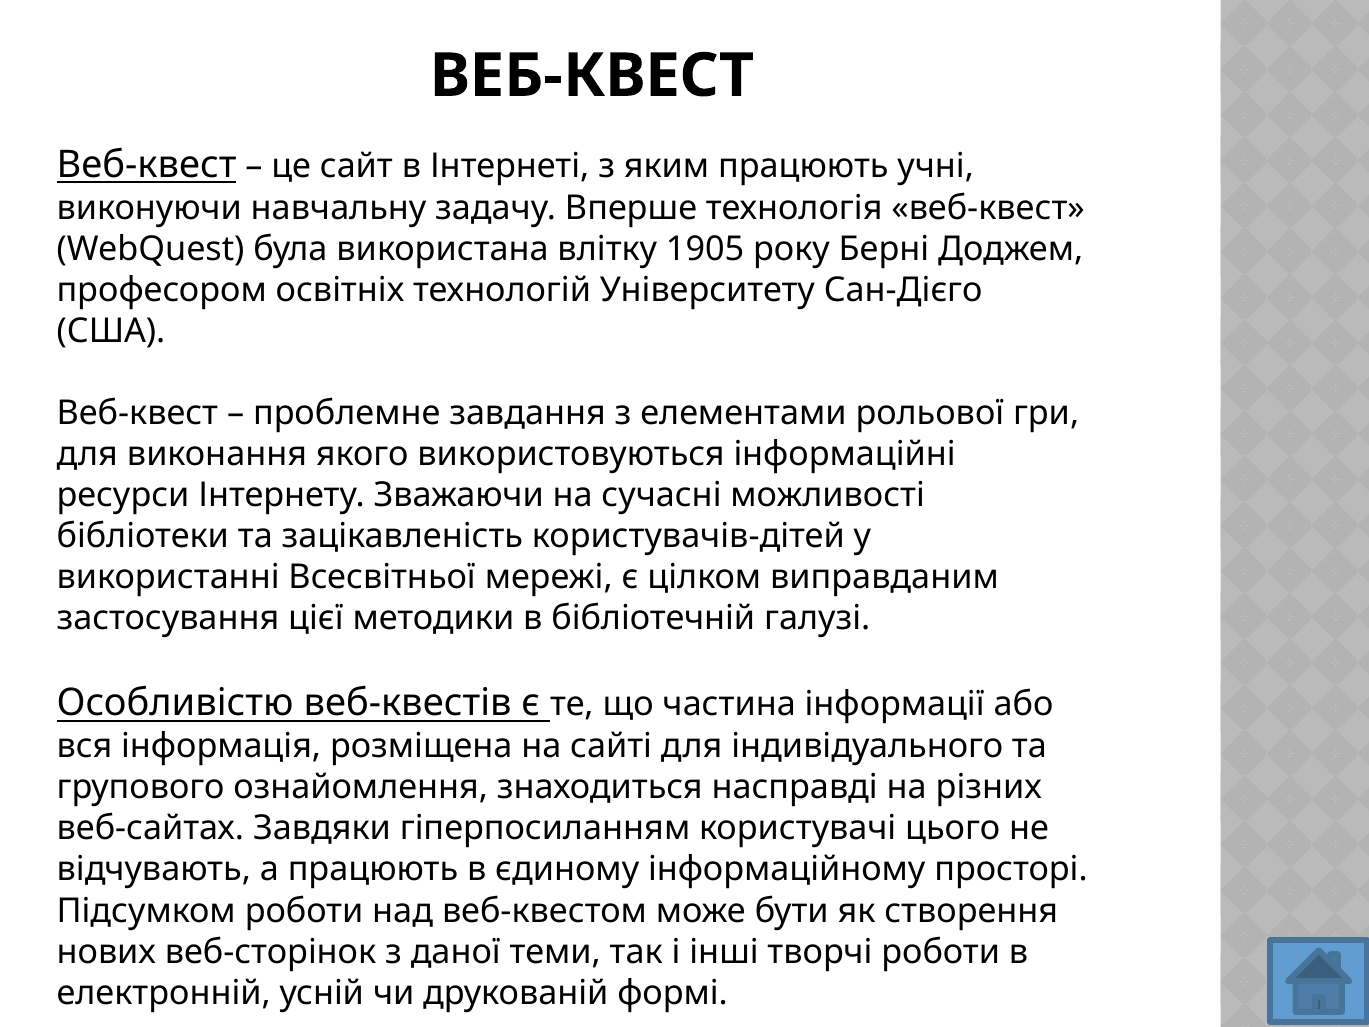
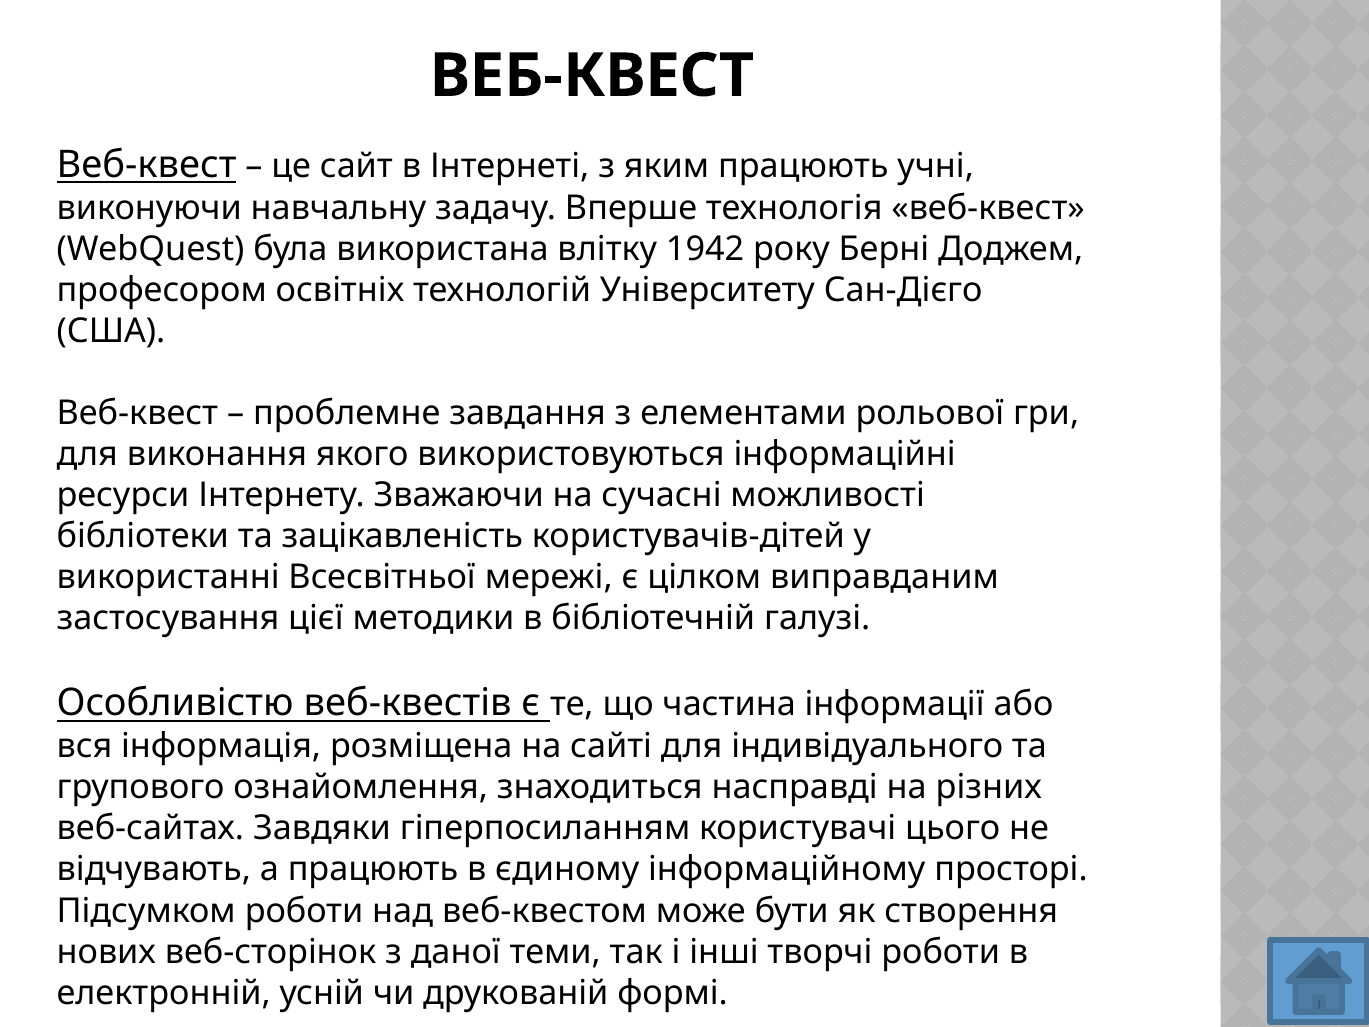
1905: 1905 -> 1942
